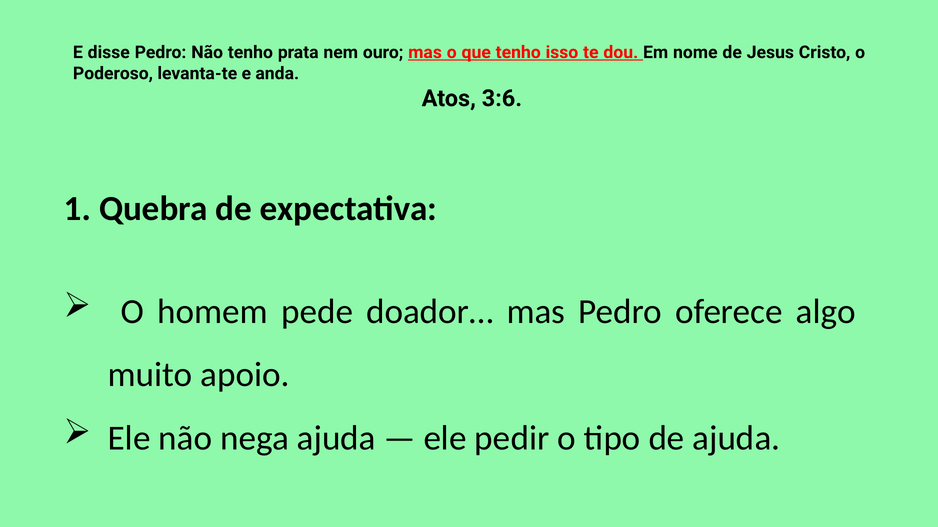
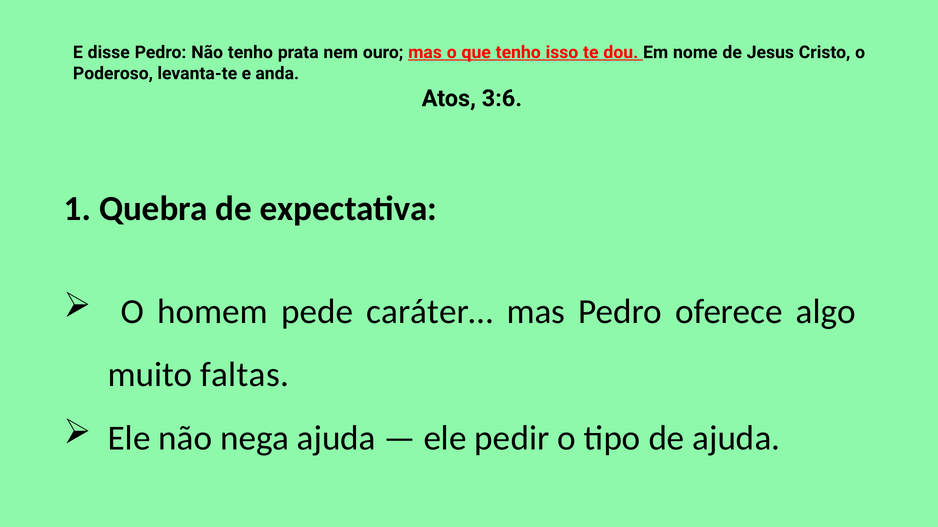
doador…: doador… -> caráter…
apoio: apoio -> faltas
